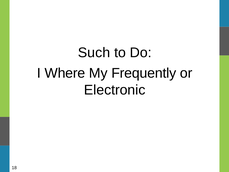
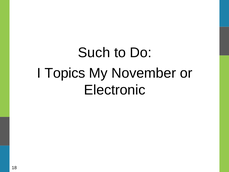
Where: Where -> Topics
Frequently: Frequently -> November
